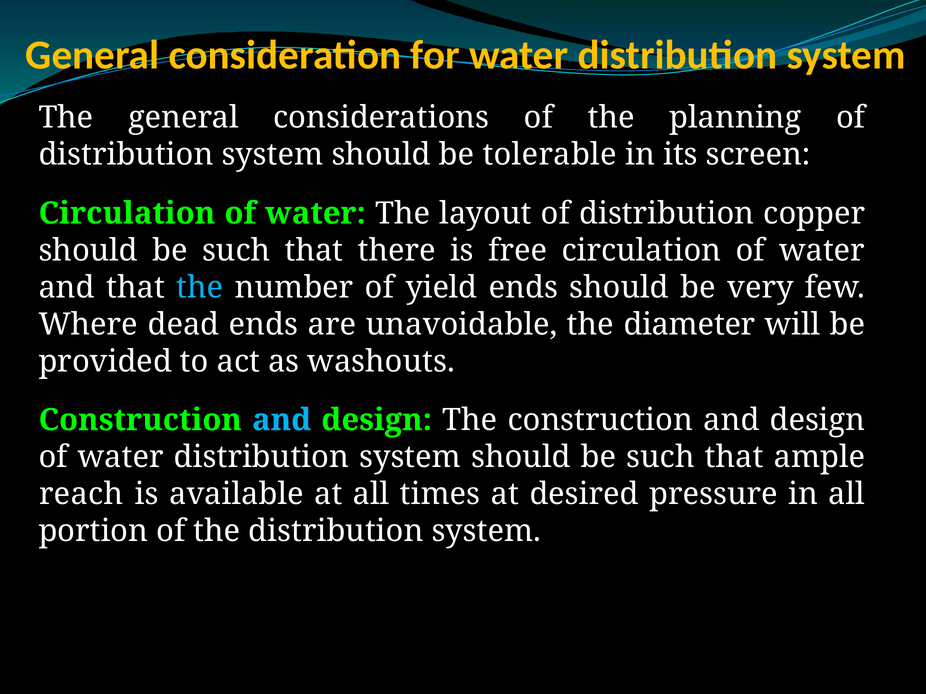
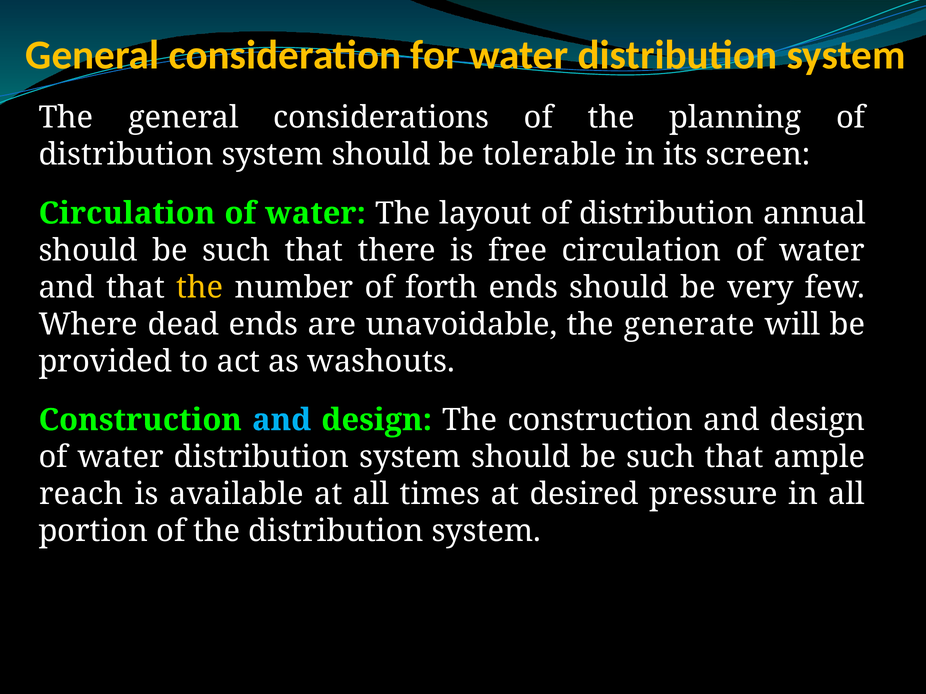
copper: copper -> annual
the at (200, 288) colour: light blue -> yellow
yield: yield -> forth
diameter: diameter -> generate
